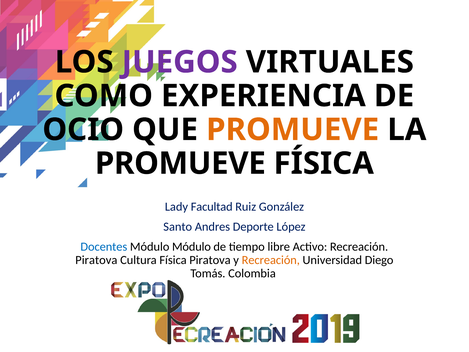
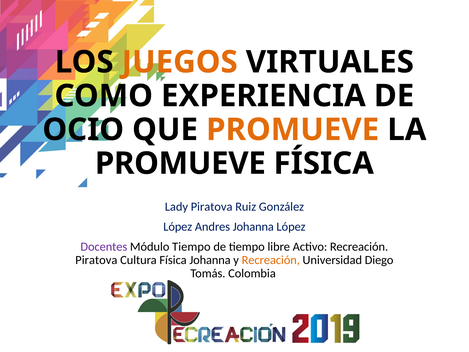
JUEGOS colour: purple -> orange
Lady Facultad: Facultad -> Piratova
Santo at (178, 227): Santo -> López
Andres Deporte: Deporte -> Johanna
Docentes colour: blue -> purple
Módulo Módulo: Módulo -> Tiempo
Física Piratova: Piratova -> Johanna
